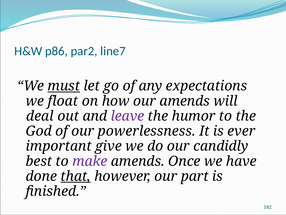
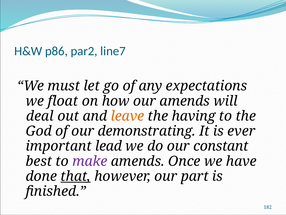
must underline: present -> none
leave colour: purple -> orange
humor: humor -> having
powerlessness: powerlessness -> demonstrating
give: give -> lead
candidly: candidly -> constant
